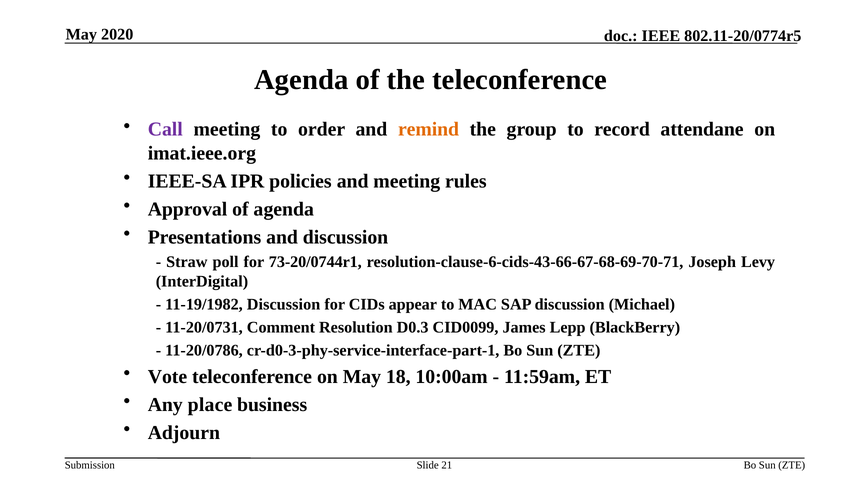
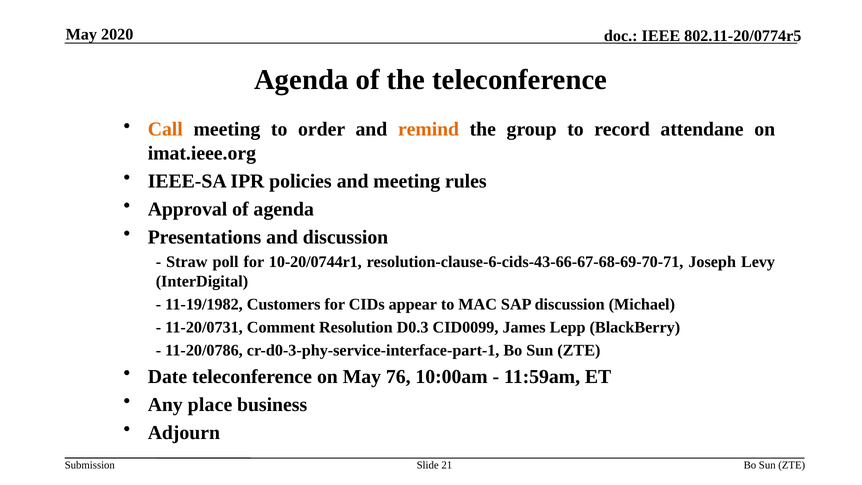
Call colour: purple -> orange
73-20/0744r1: 73-20/0744r1 -> 10-20/0744r1
11-19/1982 Discussion: Discussion -> Customers
Vote: Vote -> Date
18: 18 -> 76
